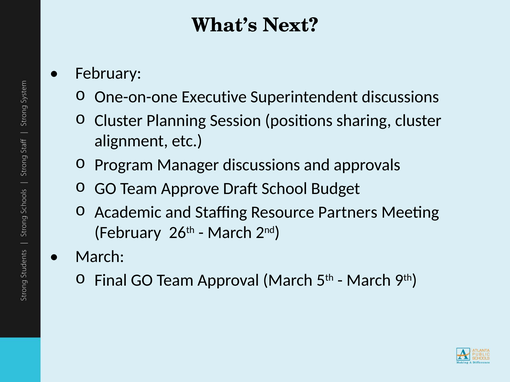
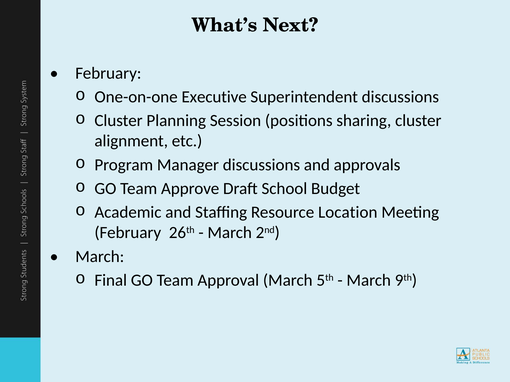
Partners: Partners -> Location
